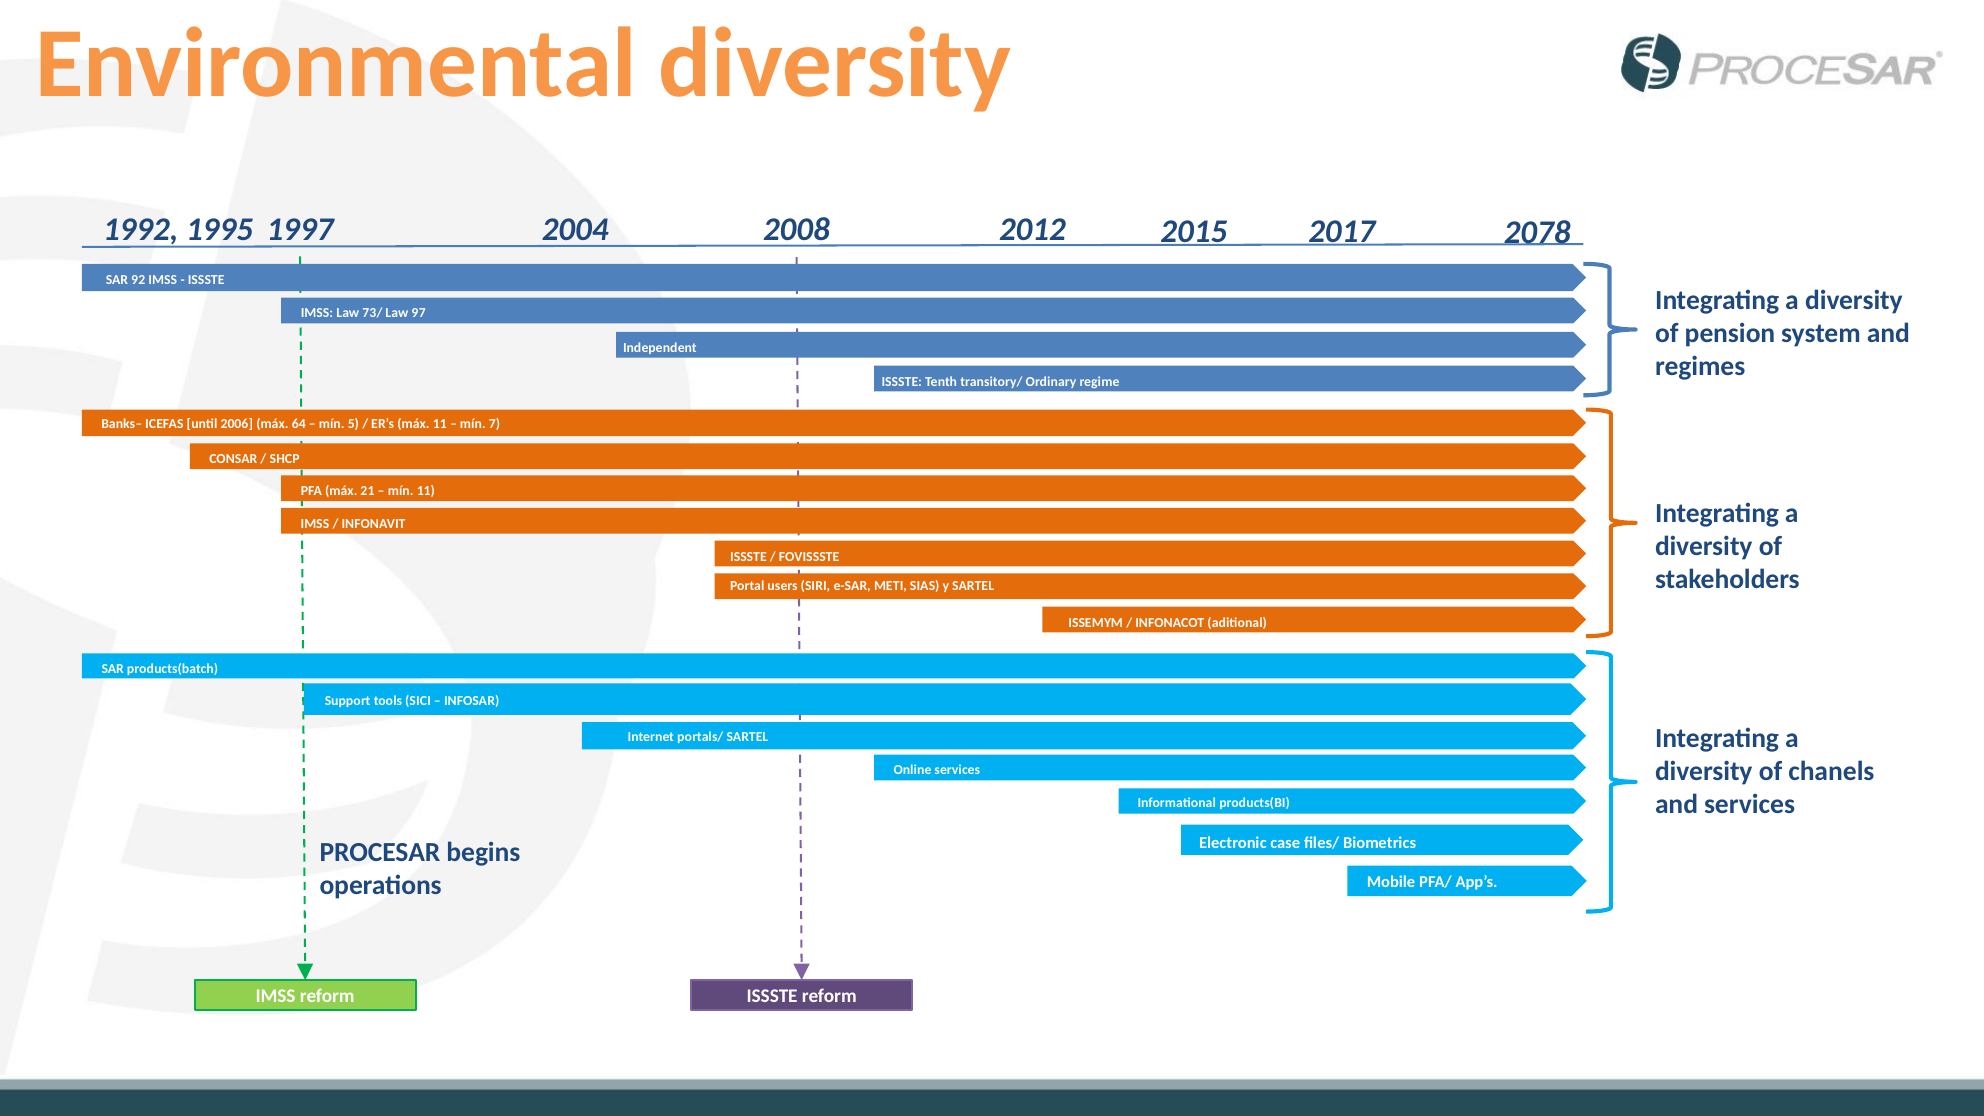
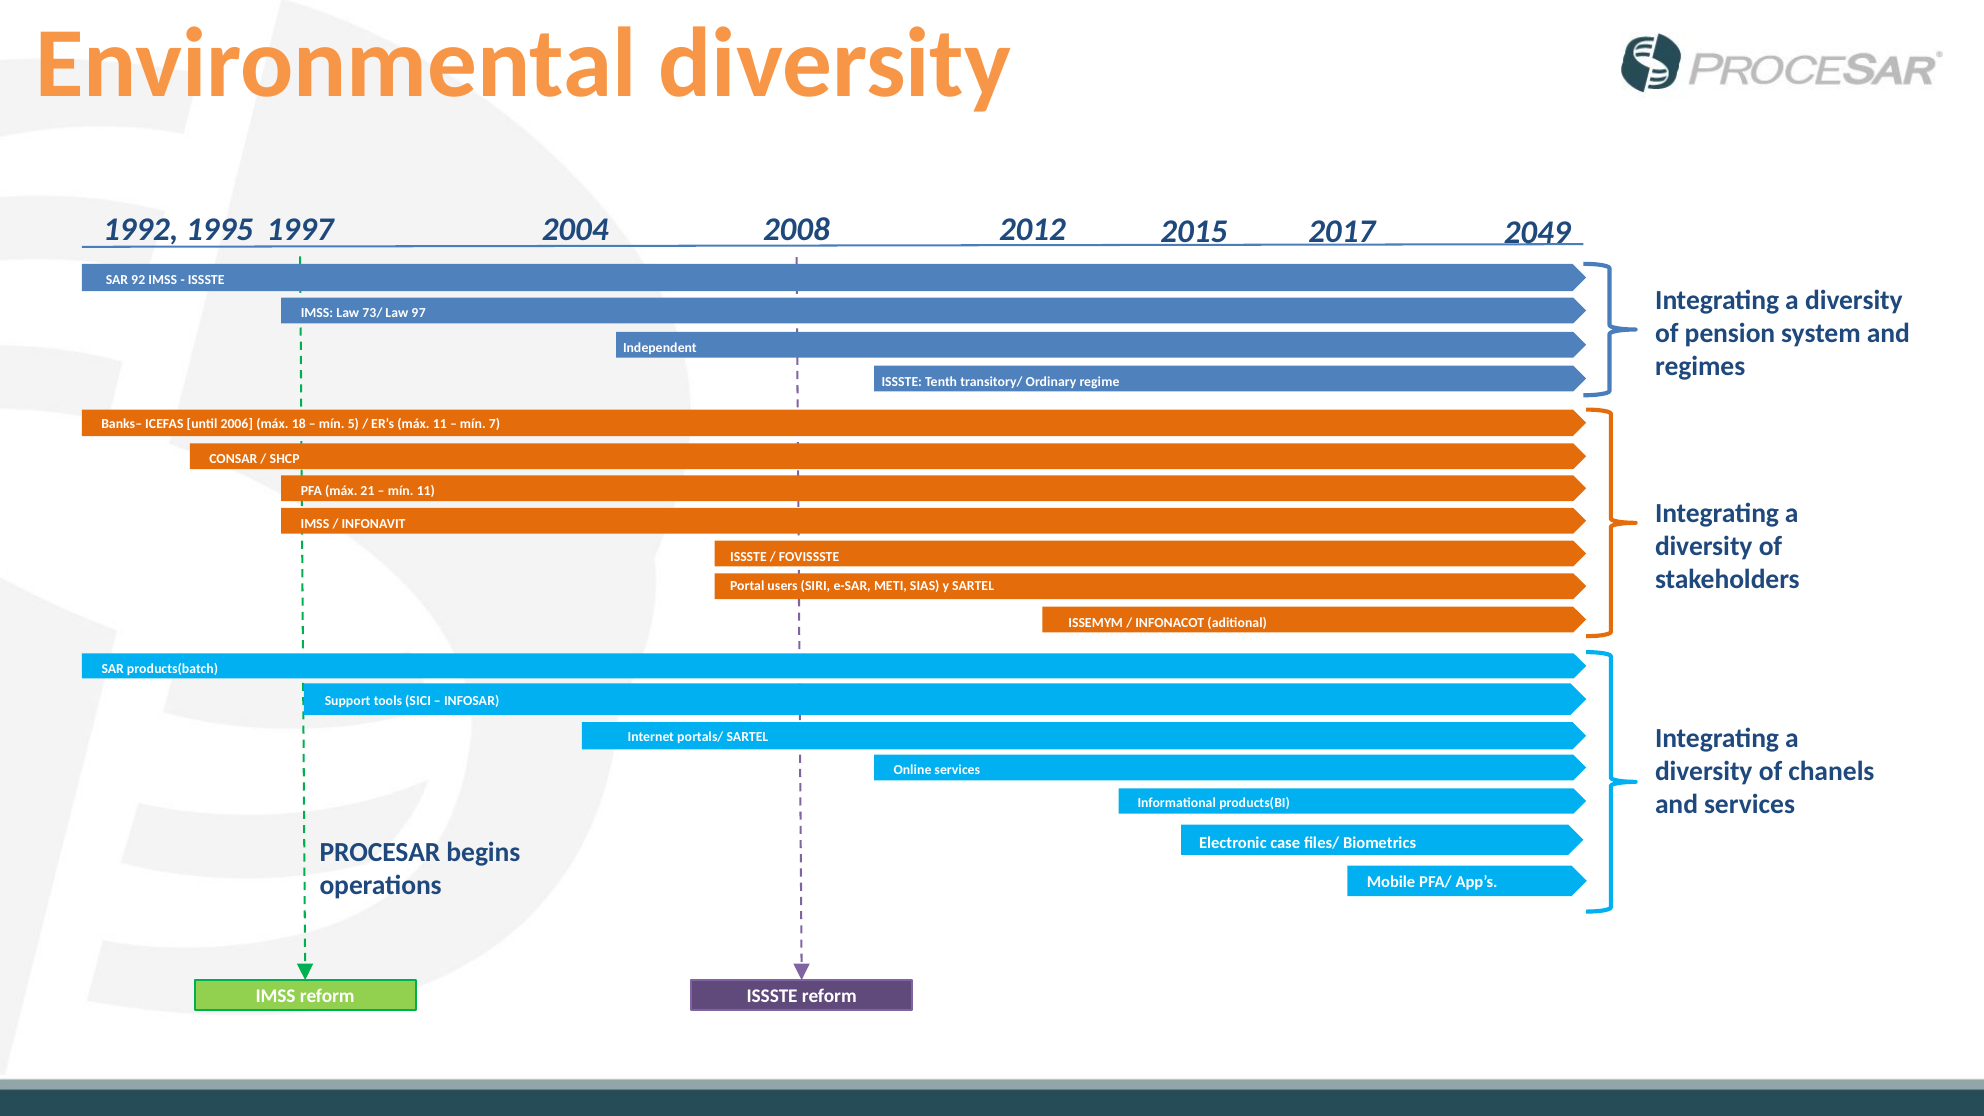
2078: 2078 -> 2049
64: 64 -> 18
